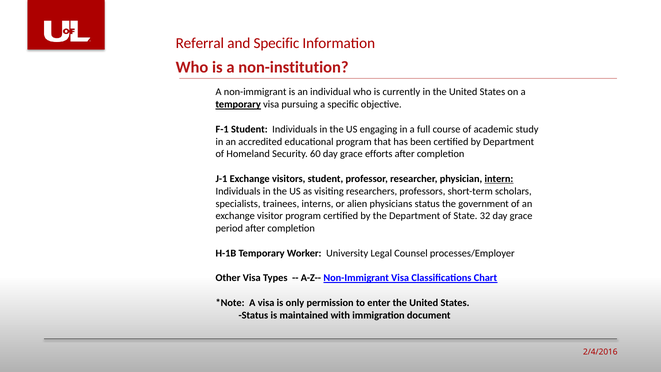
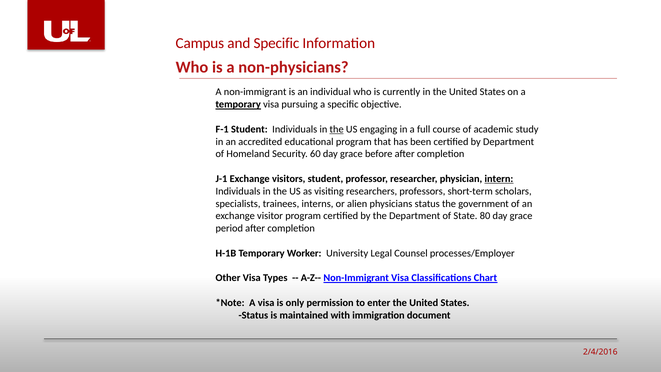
Referral: Referral -> Campus
non-institution: non-institution -> non-physicians
the at (337, 129) underline: none -> present
efforts: efforts -> before
32: 32 -> 80
